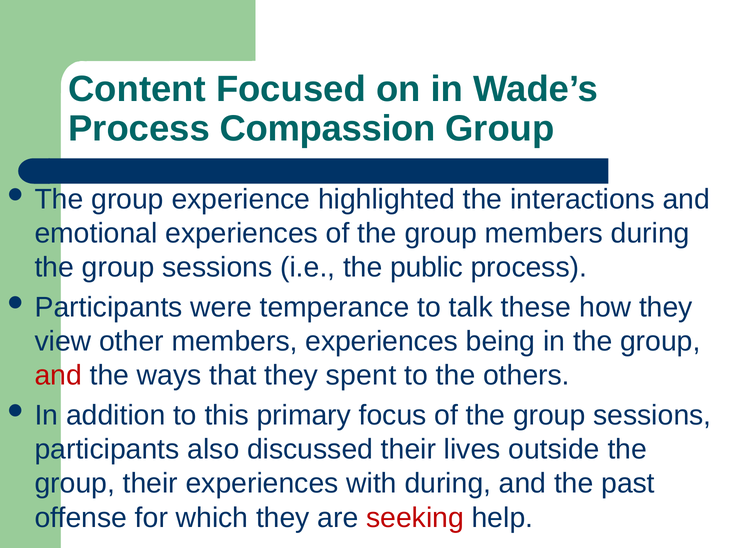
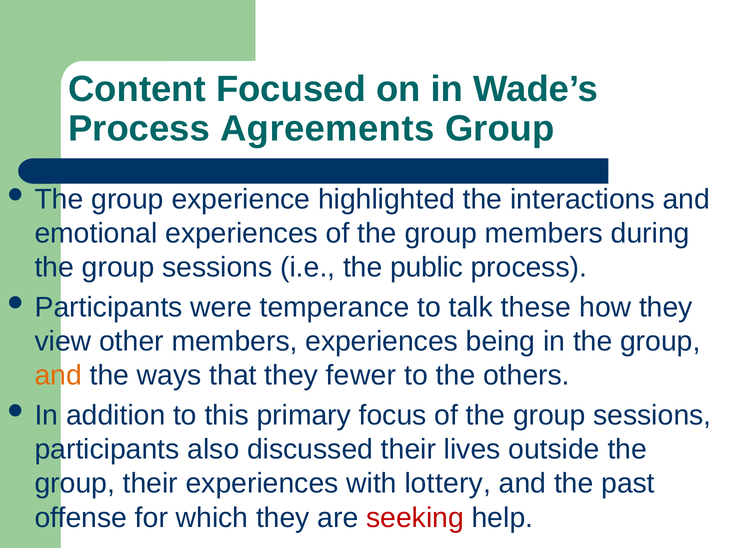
Compassion: Compassion -> Agreements
and at (58, 375) colour: red -> orange
spent: spent -> fewer
with during: during -> lottery
